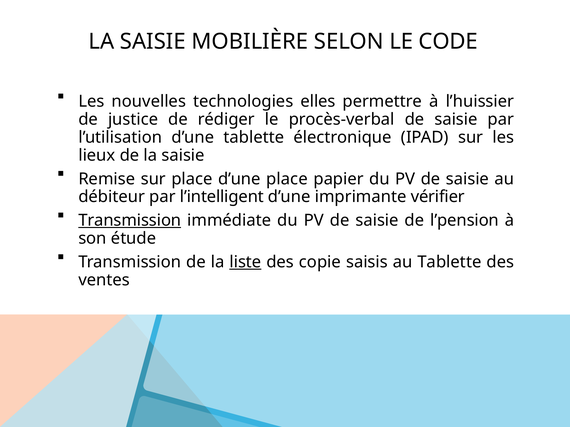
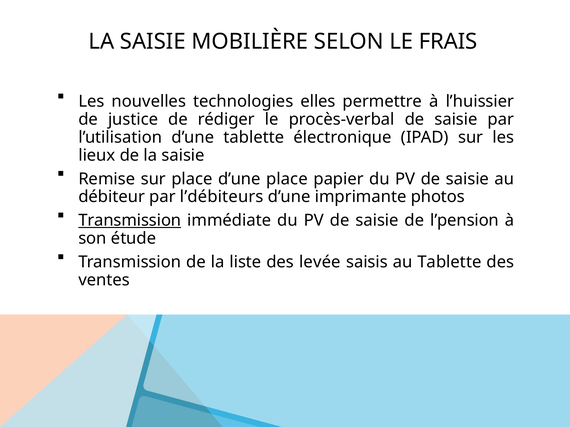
CODE: CODE -> FRAIS
l’intelligent: l’intelligent -> l’débiteurs
vérifier: vérifier -> photos
liste underline: present -> none
copie: copie -> levée
